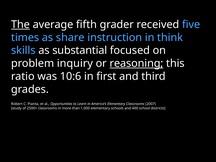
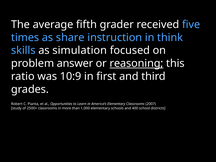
The underline: present -> none
substantial: substantial -> simulation
inquiry: inquiry -> answer
10:6: 10:6 -> 10:9
